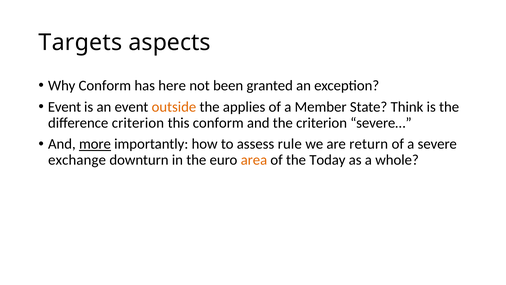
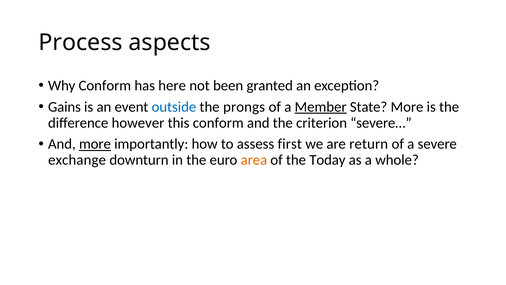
Targets: Targets -> Process
Event at (64, 107): Event -> Gains
outside colour: orange -> blue
applies: applies -> prongs
Member underline: none -> present
State Think: Think -> More
difference criterion: criterion -> however
rule: rule -> first
